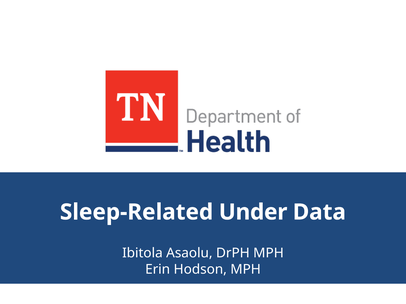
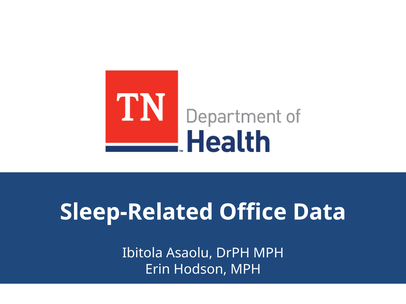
Under: Under -> Office
